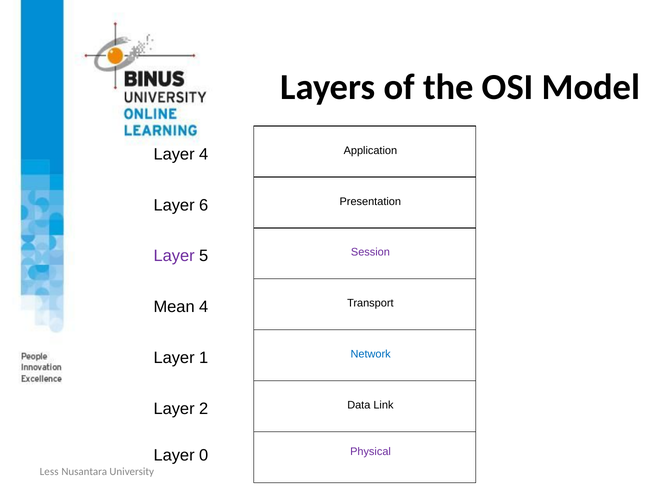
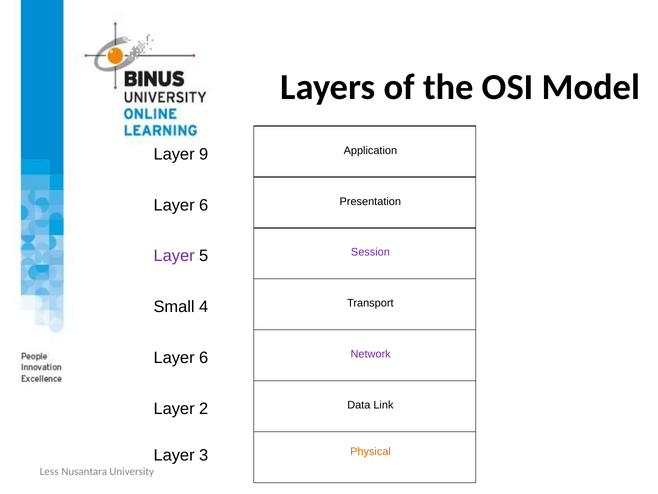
Layer 4: 4 -> 9
Mean: Mean -> Small
Network colour: blue -> purple
1 at (204, 358): 1 -> 6
Physical colour: purple -> orange
0: 0 -> 3
